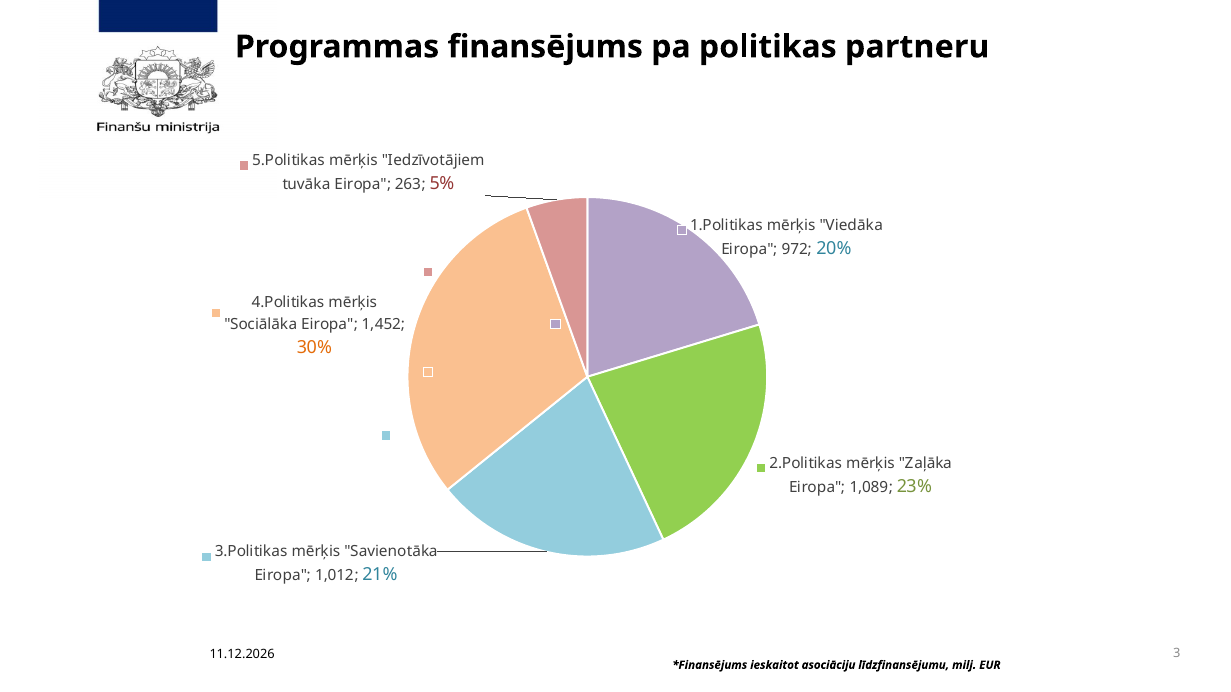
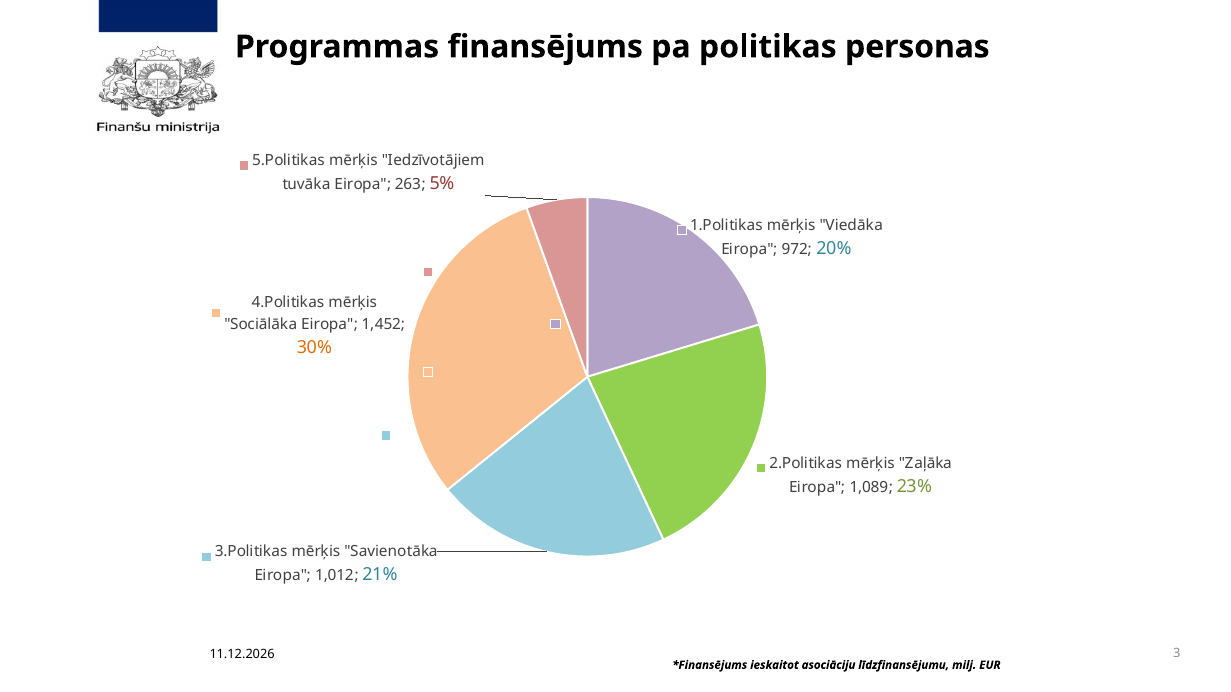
partneru: partneru -> personas
